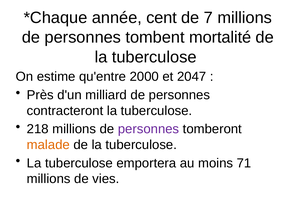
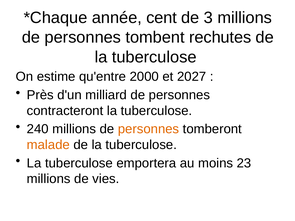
7: 7 -> 3
mortalité: mortalité -> rechutes
2047: 2047 -> 2027
218: 218 -> 240
personnes at (149, 129) colour: purple -> orange
71: 71 -> 23
